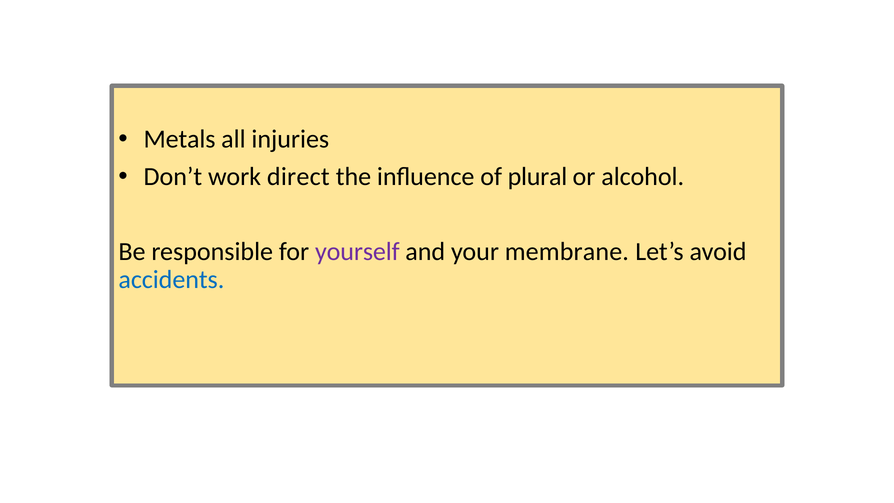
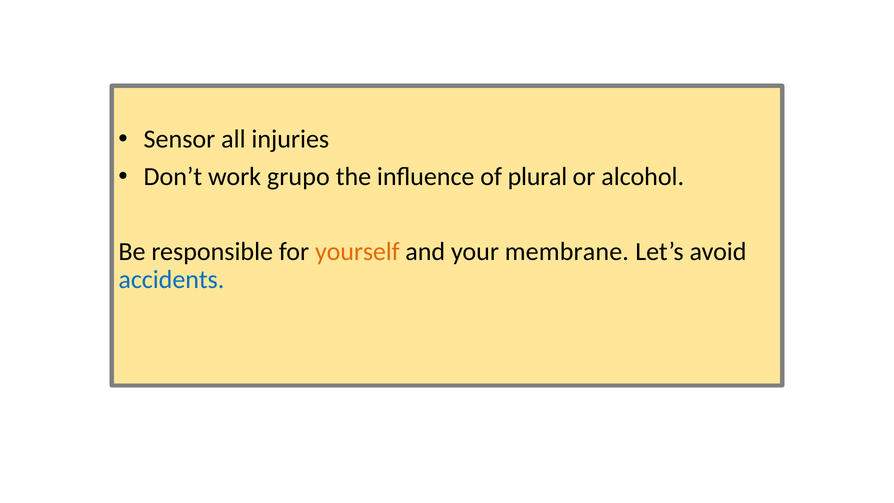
Metals: Metals -> Sensor
direct: direct -> grupo
yourself colour: purple -> orange
